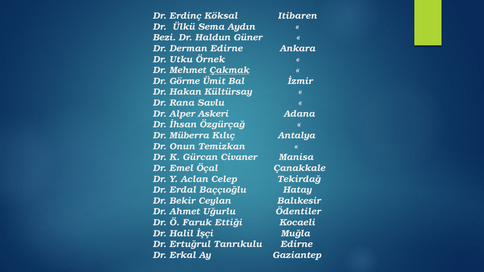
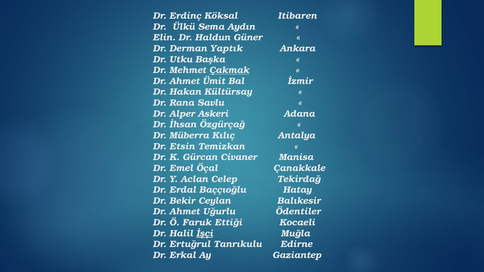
Bezi: Bezi -> Elin
Derman Edirne: Edirne -> Yaptık
Örnek: Örnek -> Başka
Görme at (184, 81): Görme -> Ahmet
Onun: Onun -> Etsin
İşçi underline: none -> present
